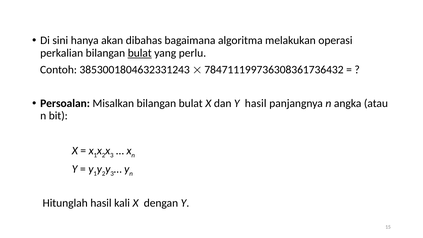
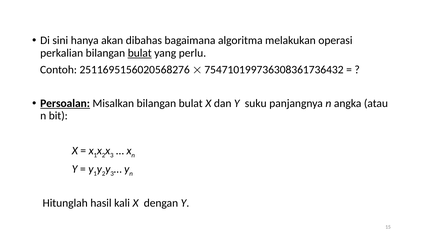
3853001804632331243: 3853001804632331243 -> 2511695156020568276
784711199736308361736432: 784711199736308361736432 -> 754710199736308361736432
Persoalan underline: none -> present
Y hasil: hasil -> suku
